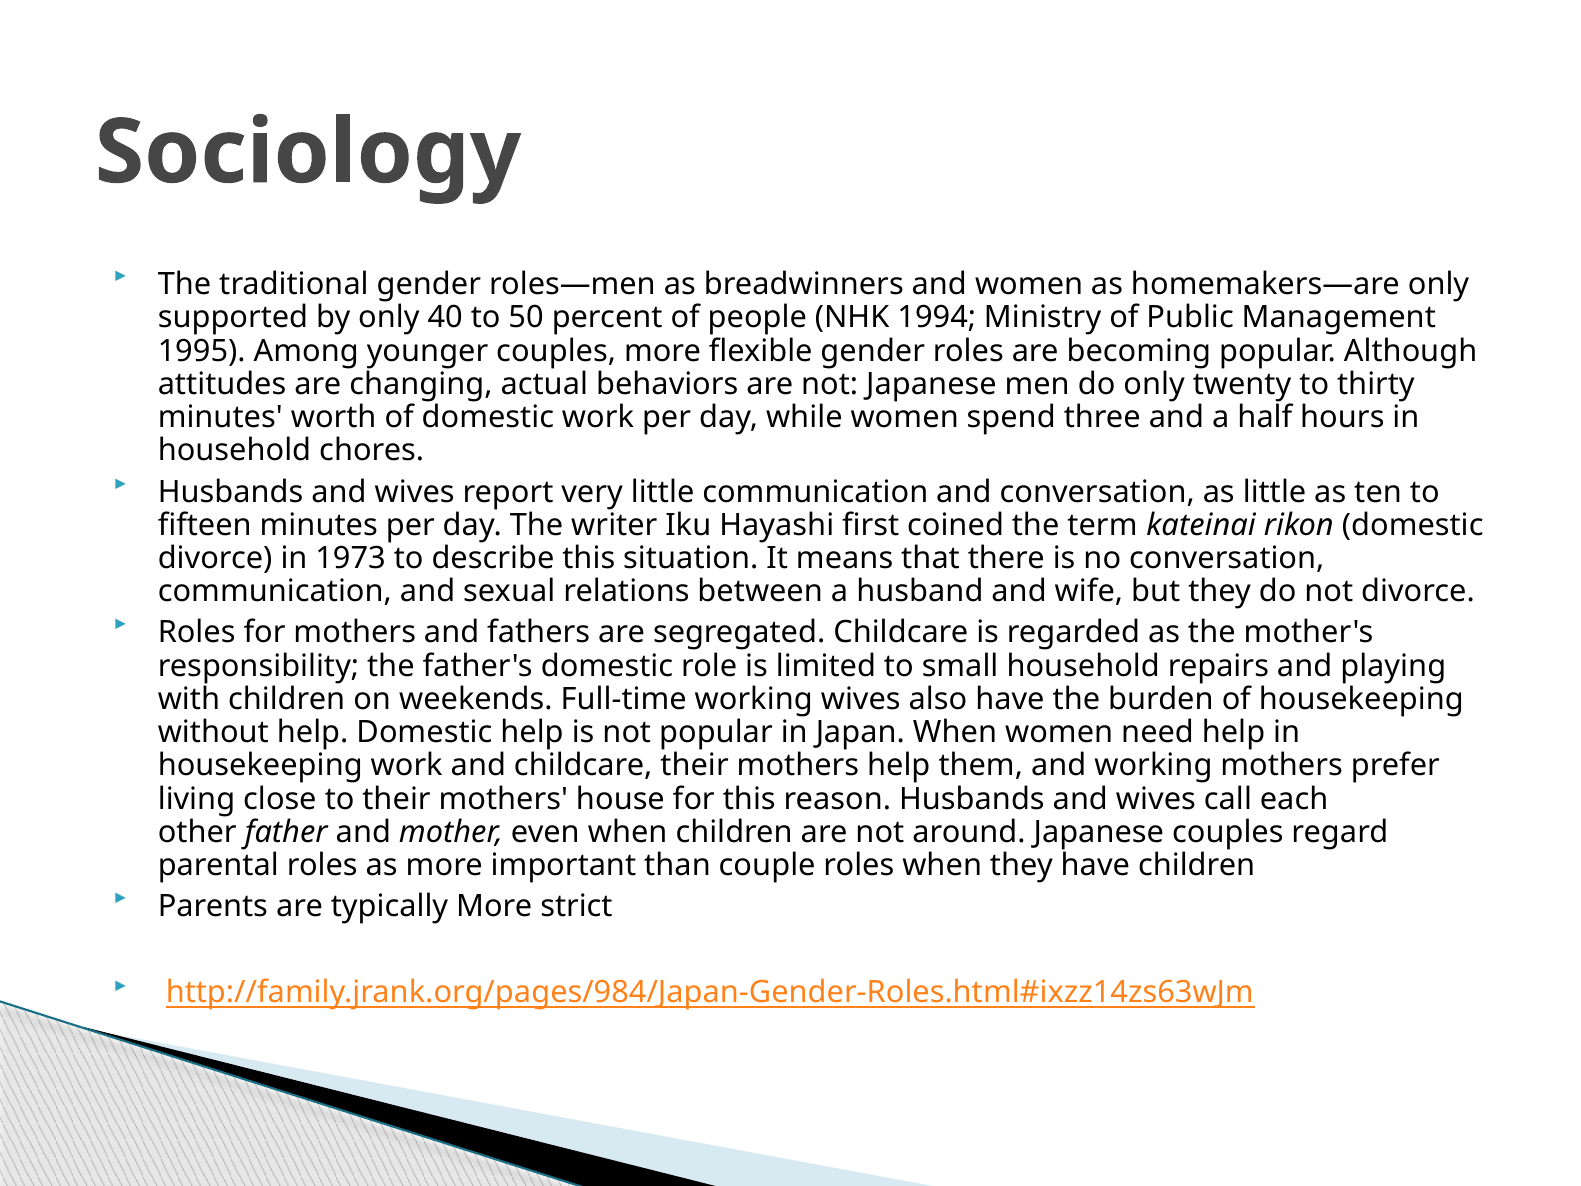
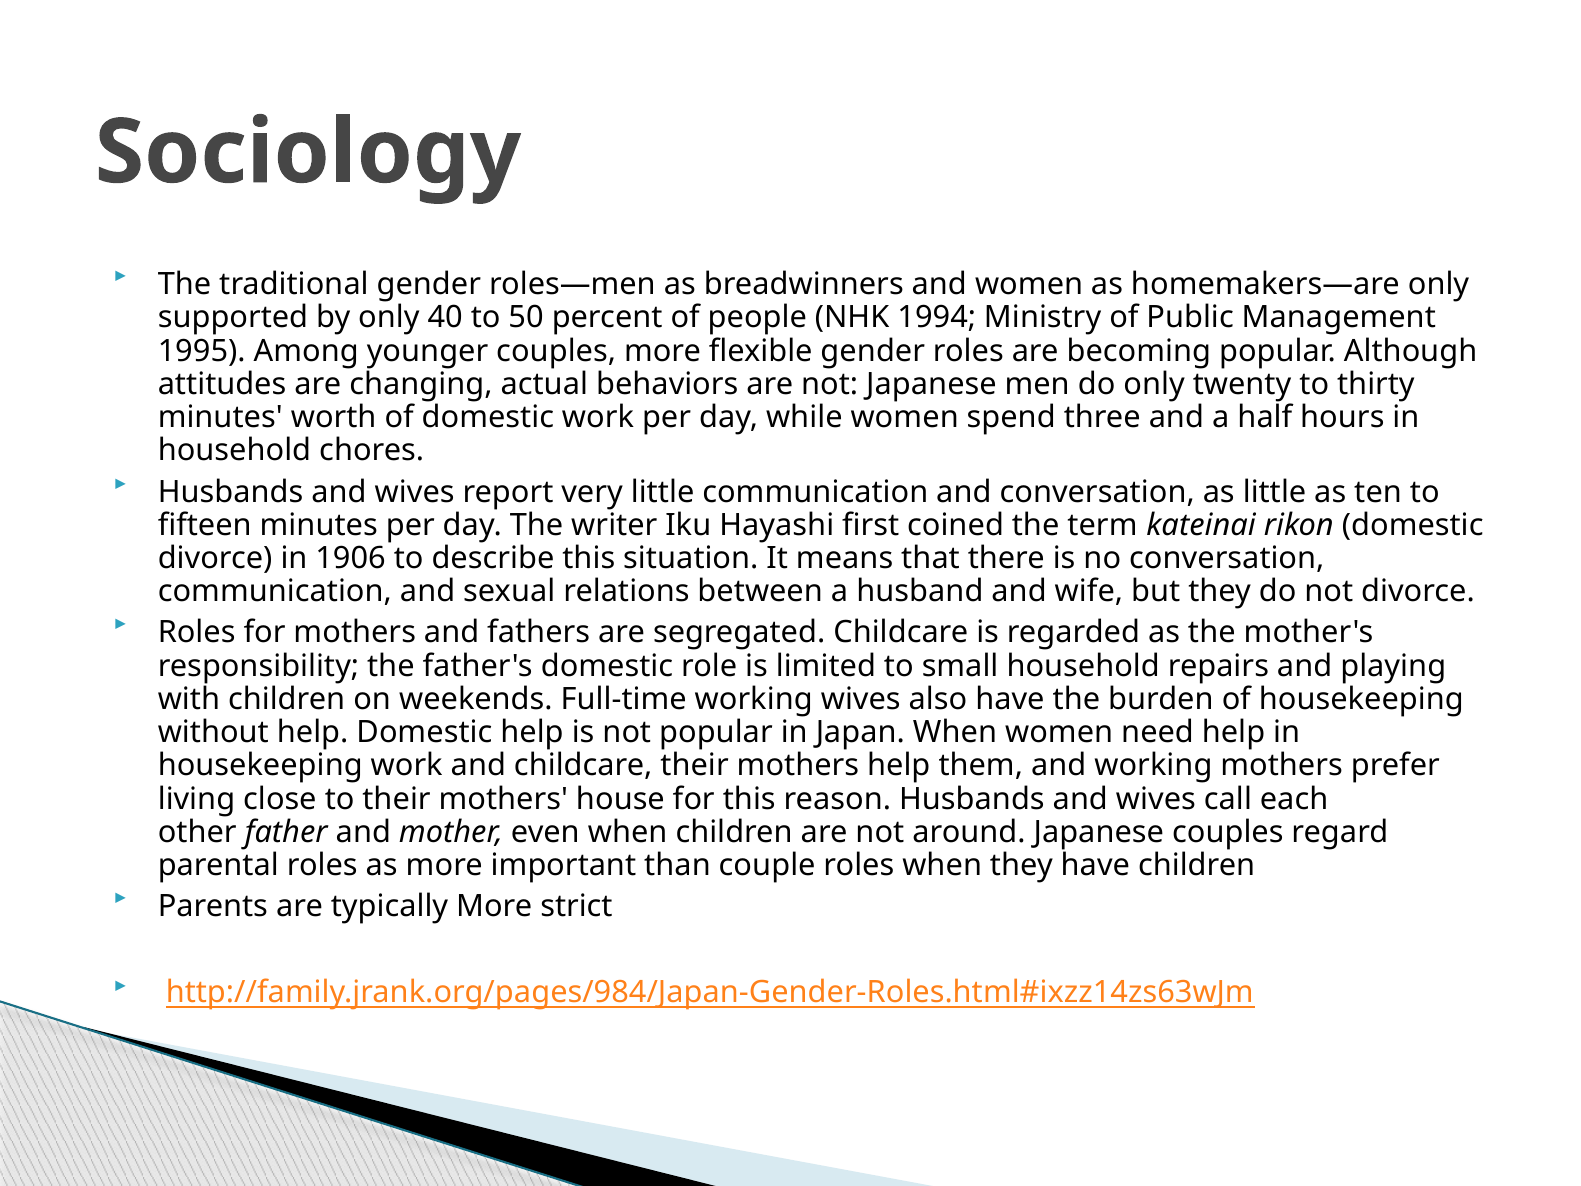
1973: 1973 -> 1906
